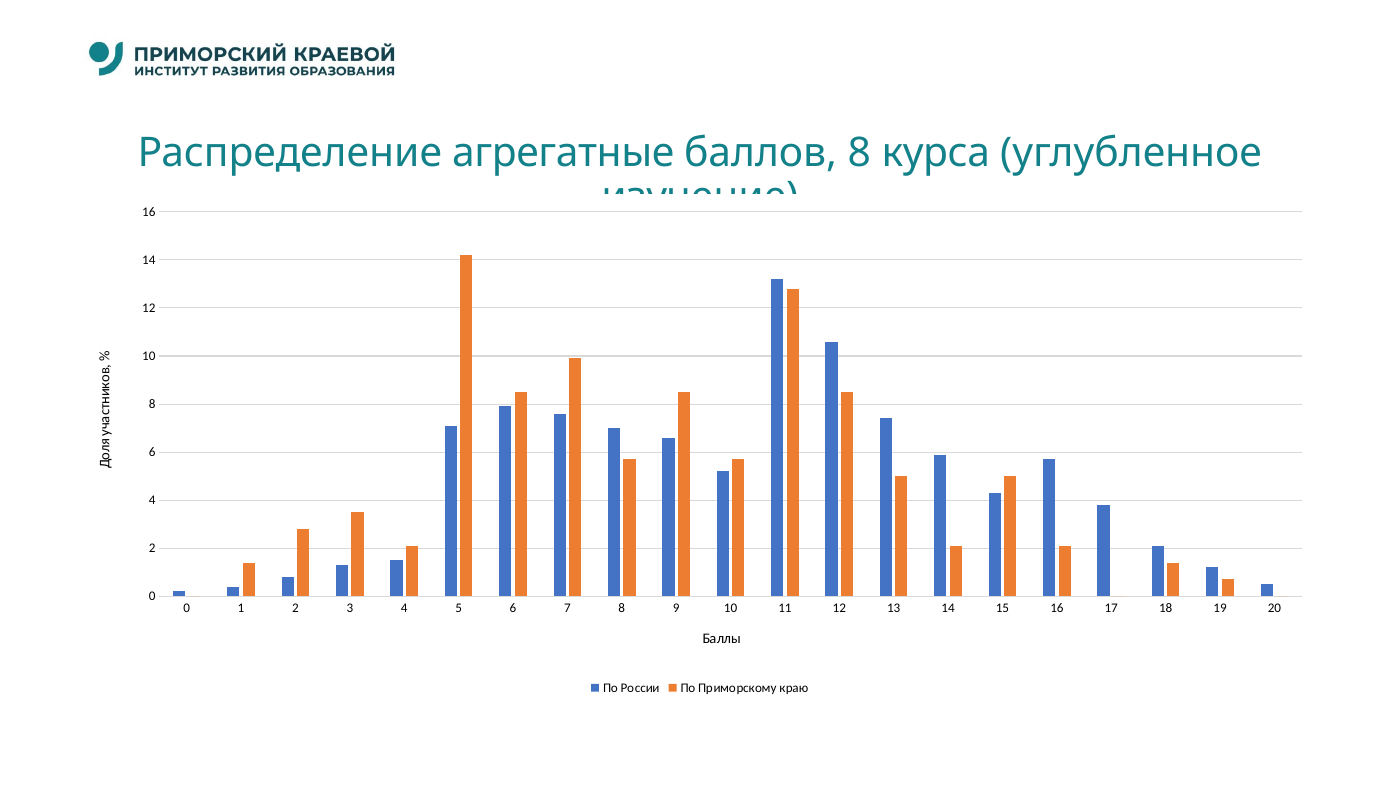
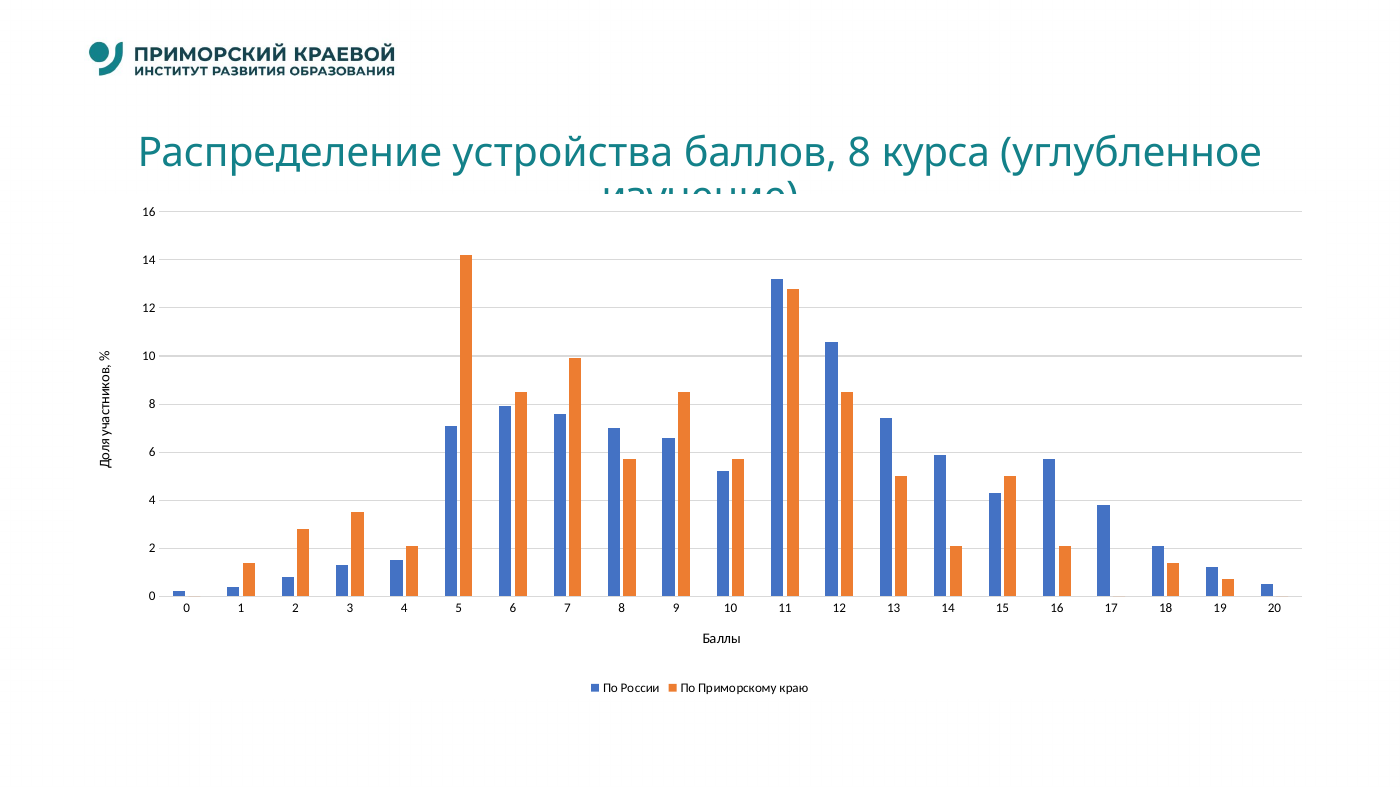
агрегатные: агрегатные -> устройства
